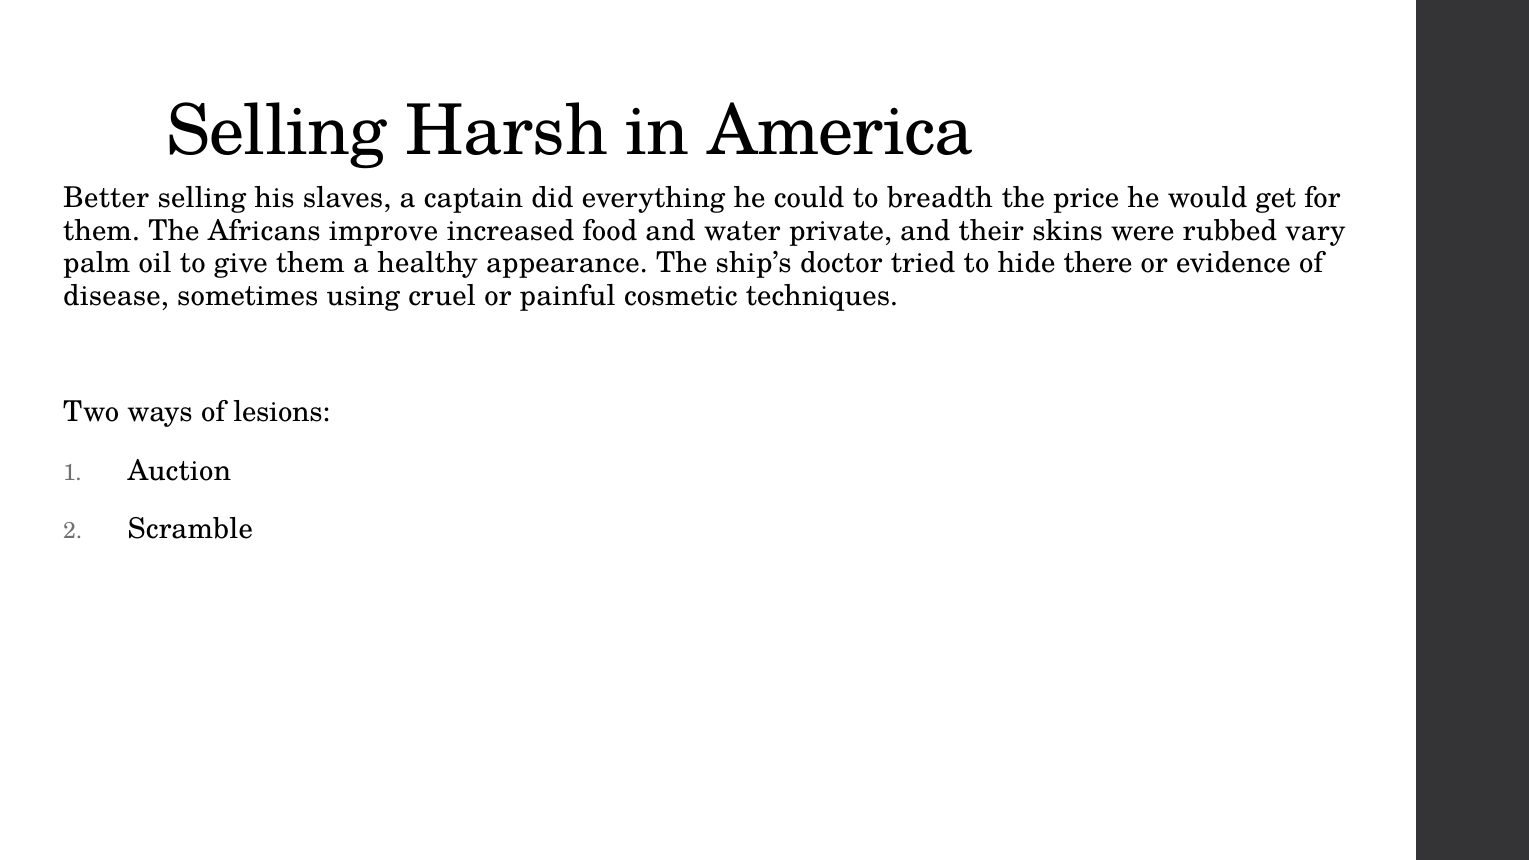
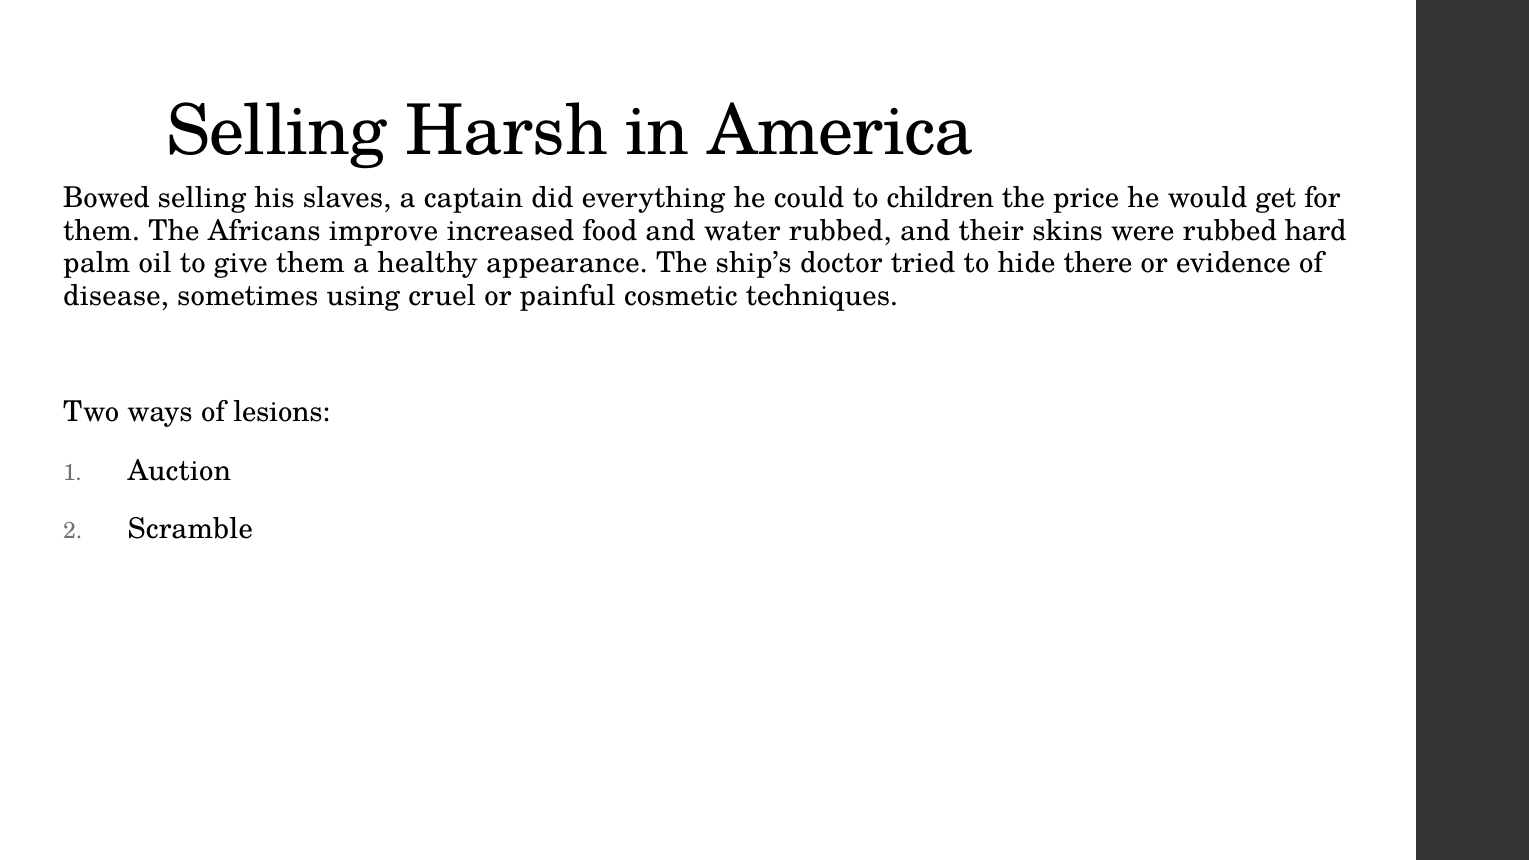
Better: Better -> Bowed
breadth: breadth -> children
water private: private -> rubbed
vary: vary -> hard
